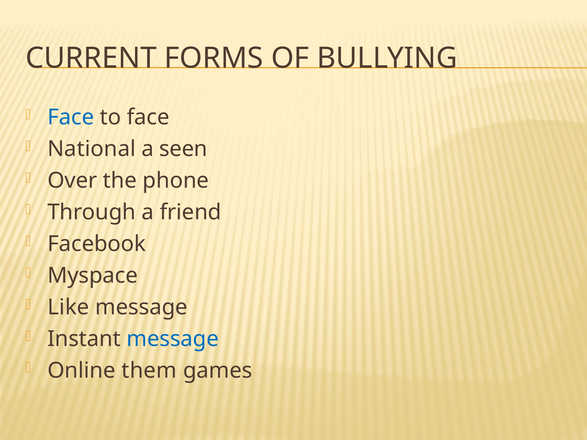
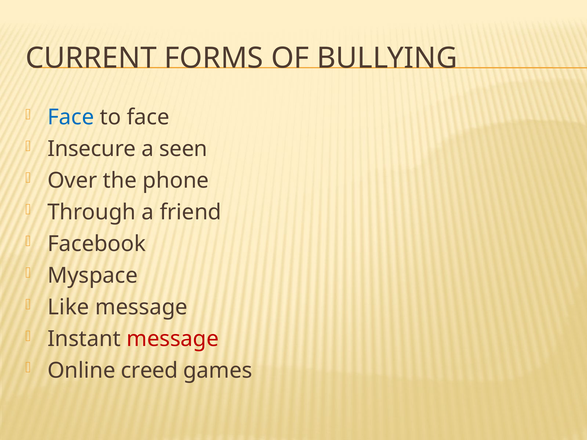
National: National -> Insecure
message at (173, 339) colour: blue -> red
them: them -> creed
